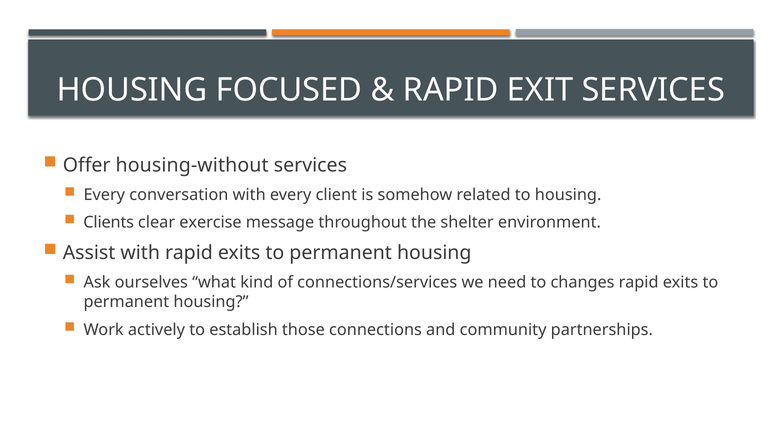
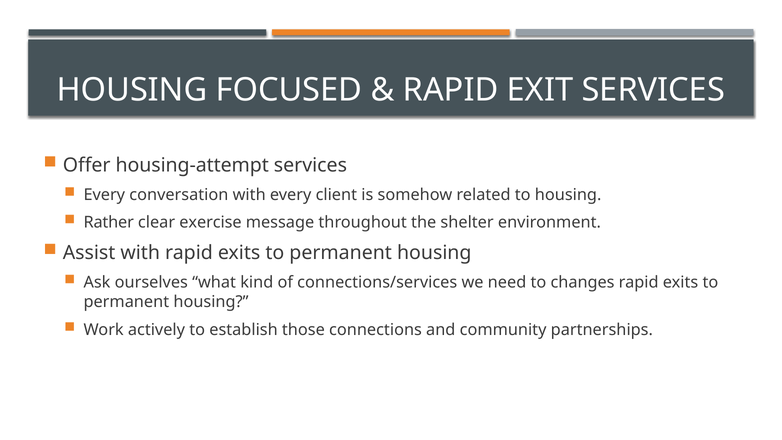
housing-without: housing-without -> housing-attempt
Clients: Clients -> Rather
